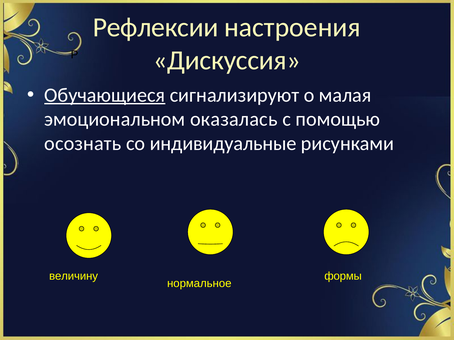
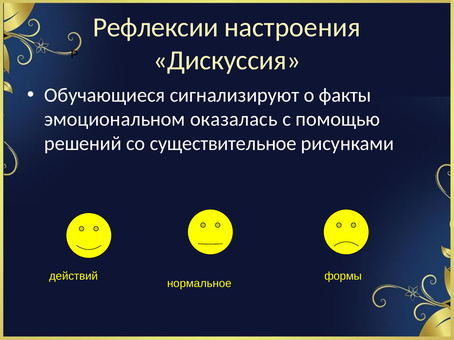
Обучающиеся underline: present -> none
малая: малая -> факты
осознать: осознать -> решений
индивидуальные: индивидуальные -> существительное
величину: величину -> действий
